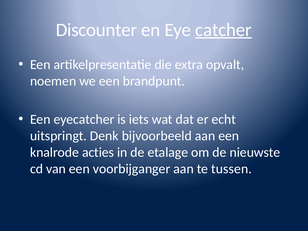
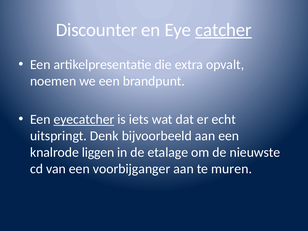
eyecatcher underline: none -> present
acties: acties -> liggen
tussen: tussen -> muren
